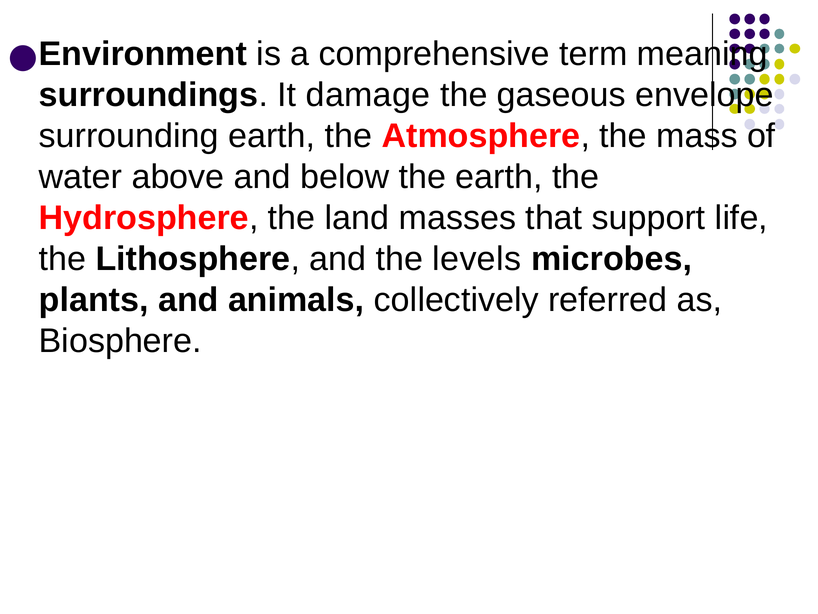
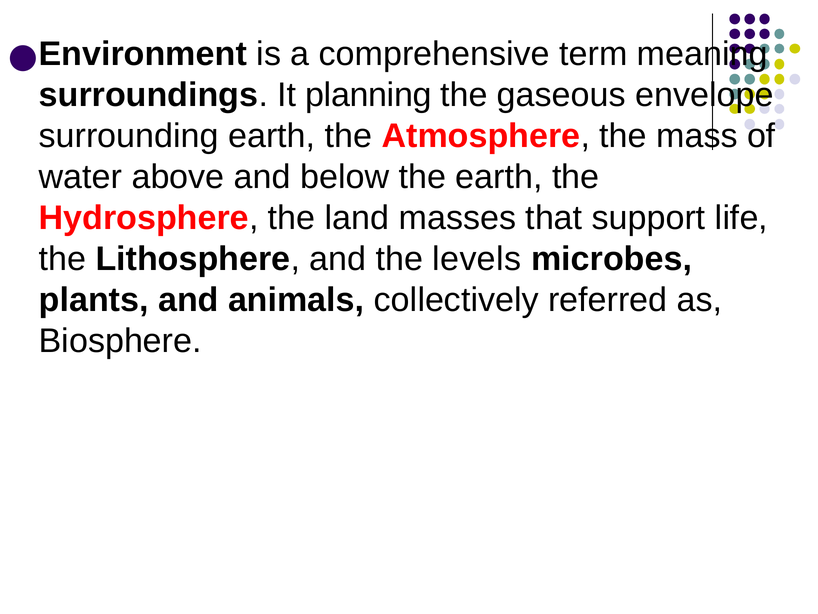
damage: damage -> planning
